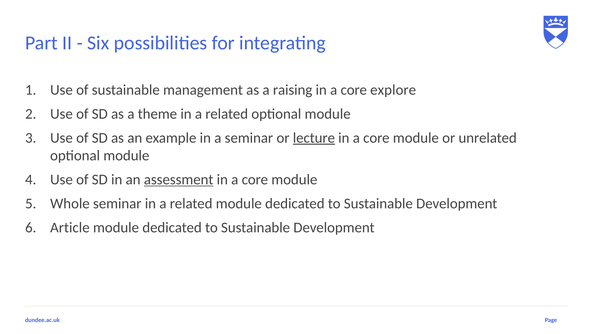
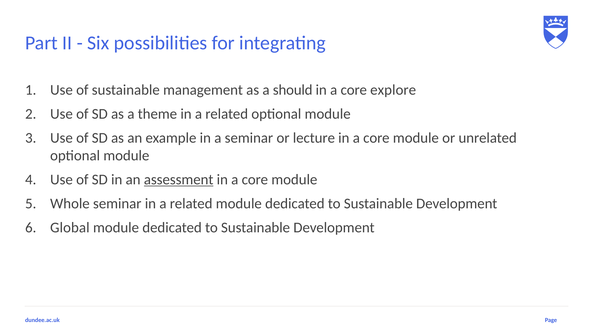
raising: raising -> should
lecture underline: present -> none
Article: Article -> Global
